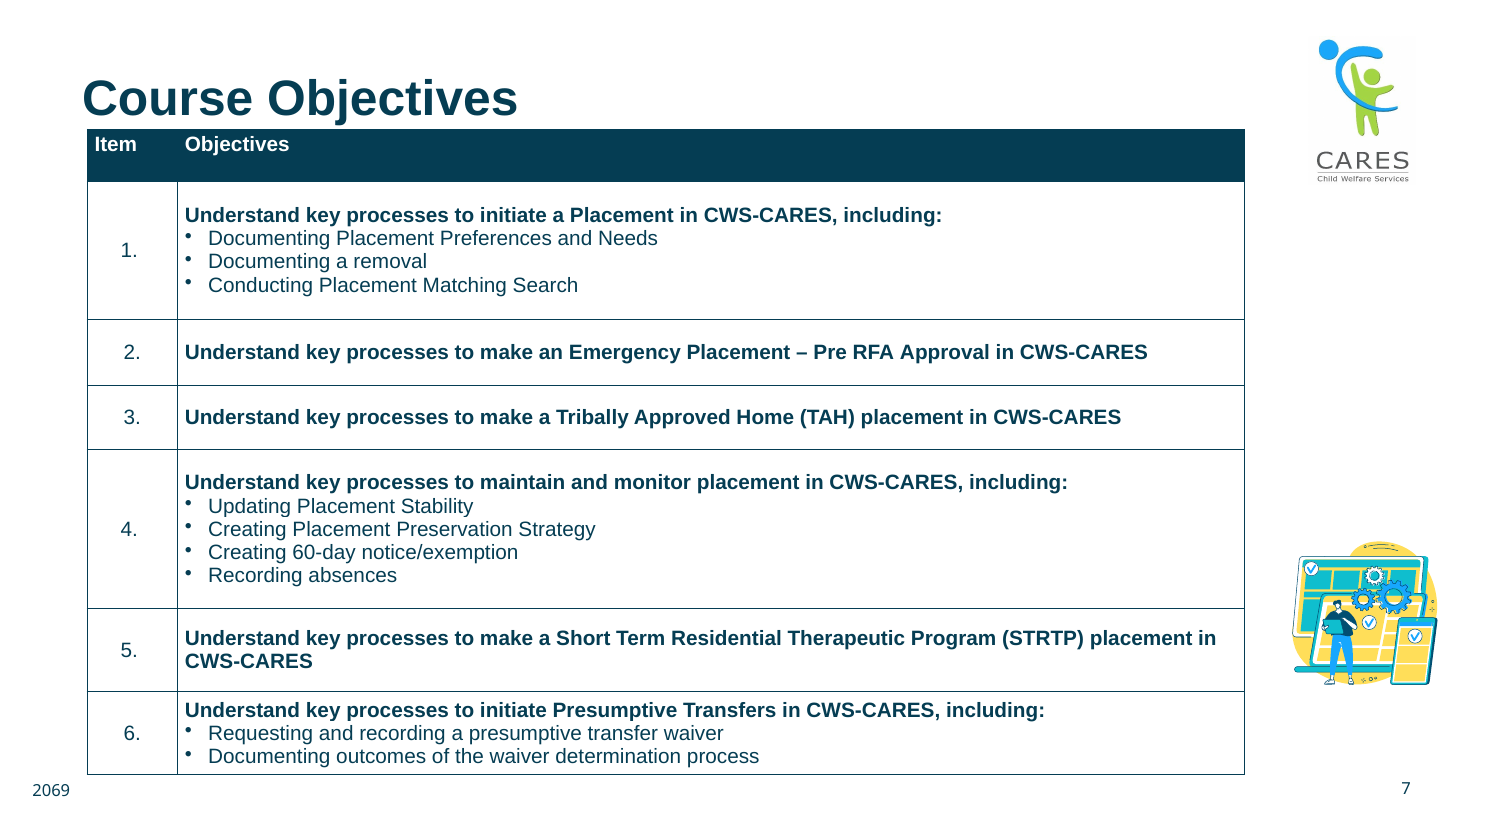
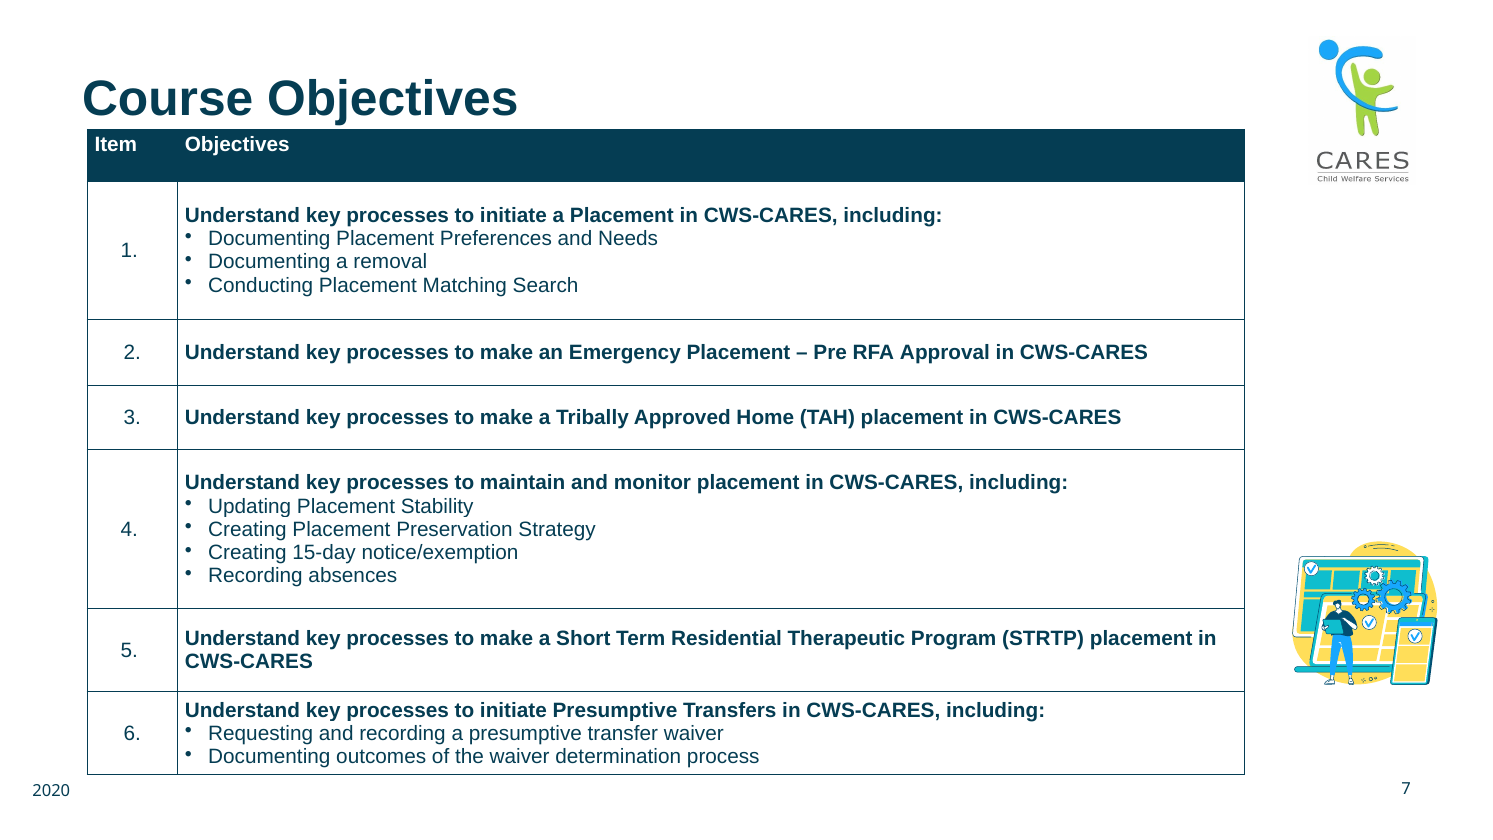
60-day: 60-day -> 15-day
2069: 2069 -> 2020
